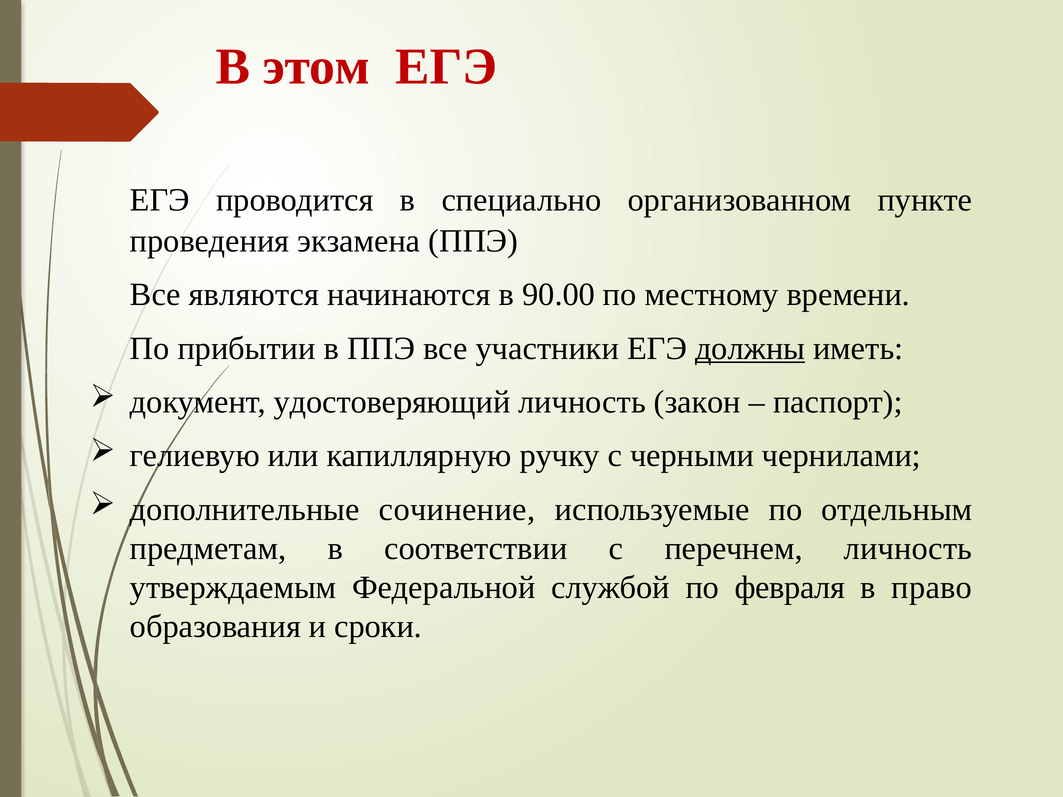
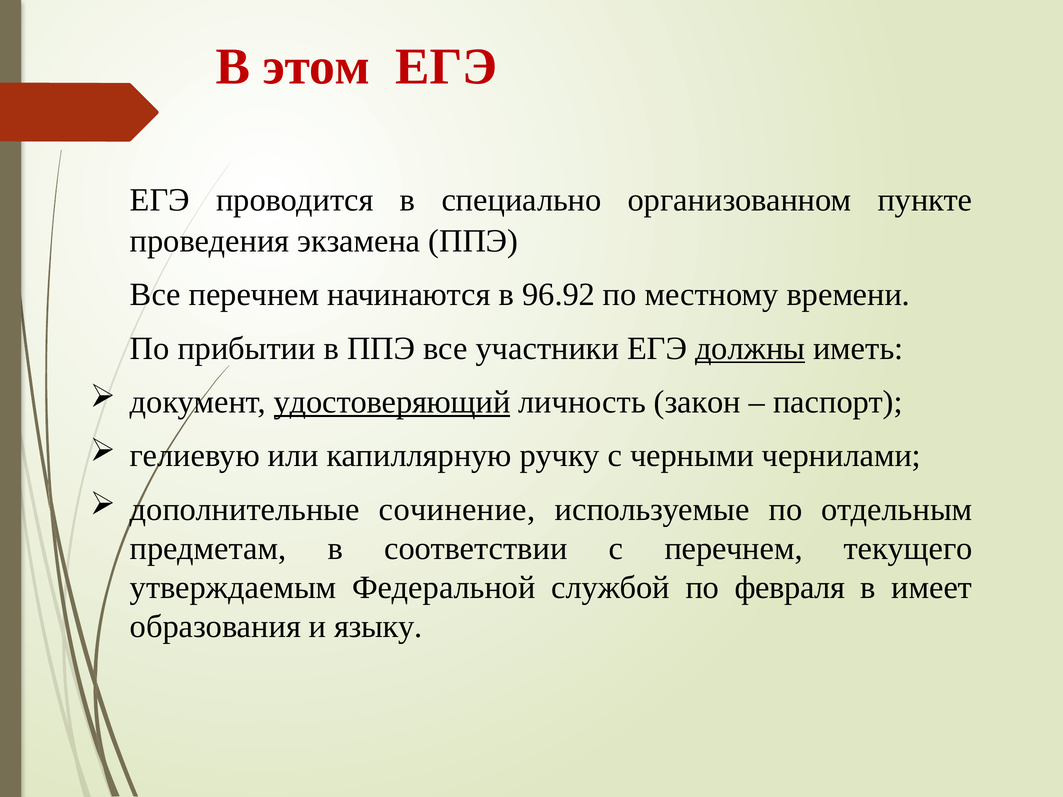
Все являются: являются -> перечнем
90.00: 90.00 -> 96.92
удостоверяющий underline: none -> present
перечнем личность: личность -> текущего
право: право -> имеет
сроки: сроки -> языку
